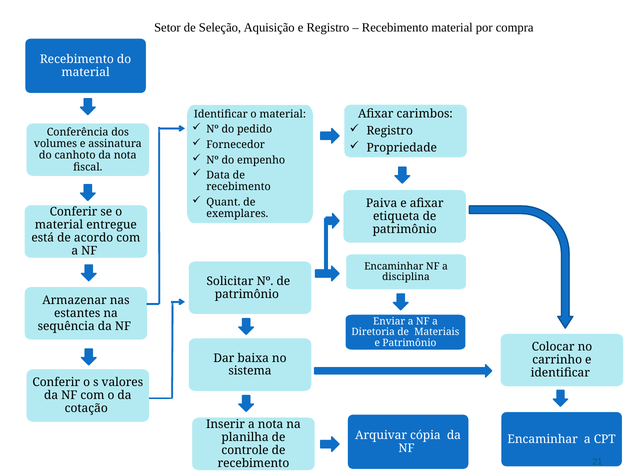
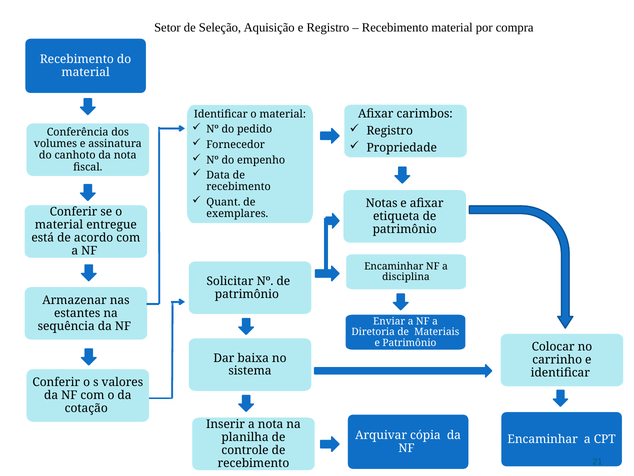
Paiva: Paiva -> Notas
